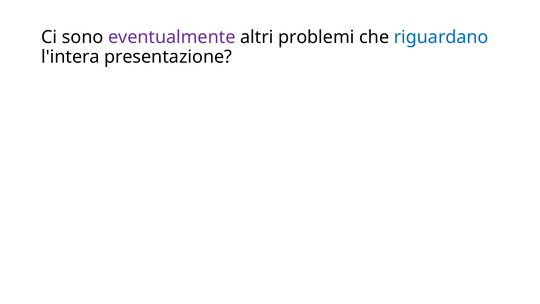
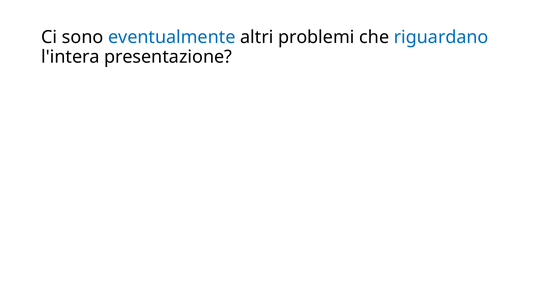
eventualmente colour: purple -> blue
